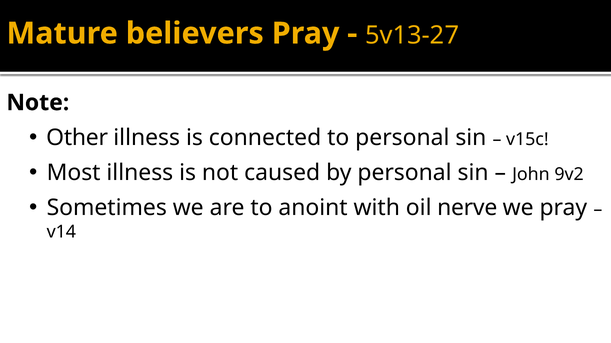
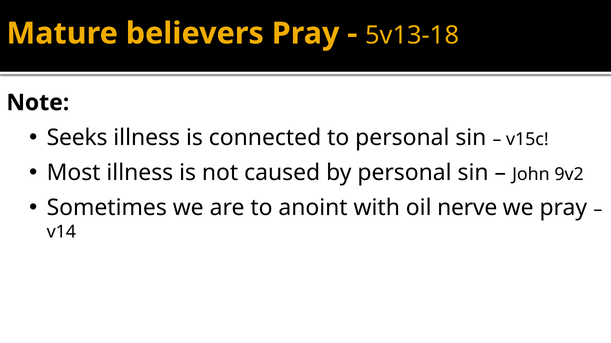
5v13-27: 5v13-27 -> 5v13-18
Other: Other -> Seeks
